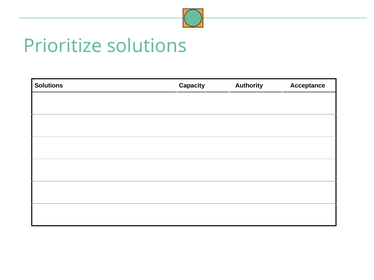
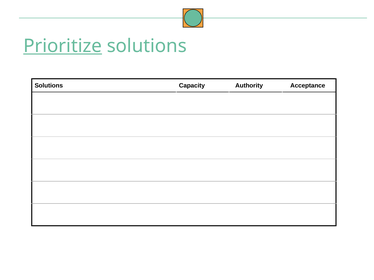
Prioritize underline: none -> present
